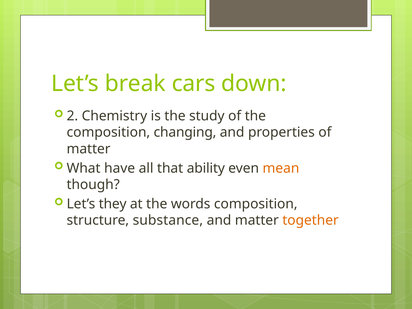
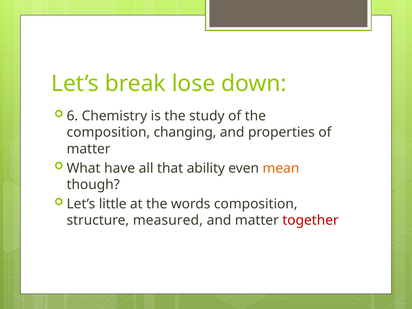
cars: cars -> lose
2: 2 -> 6
they: they -> little
substance: substance -> measured
together colour: orange -> red
